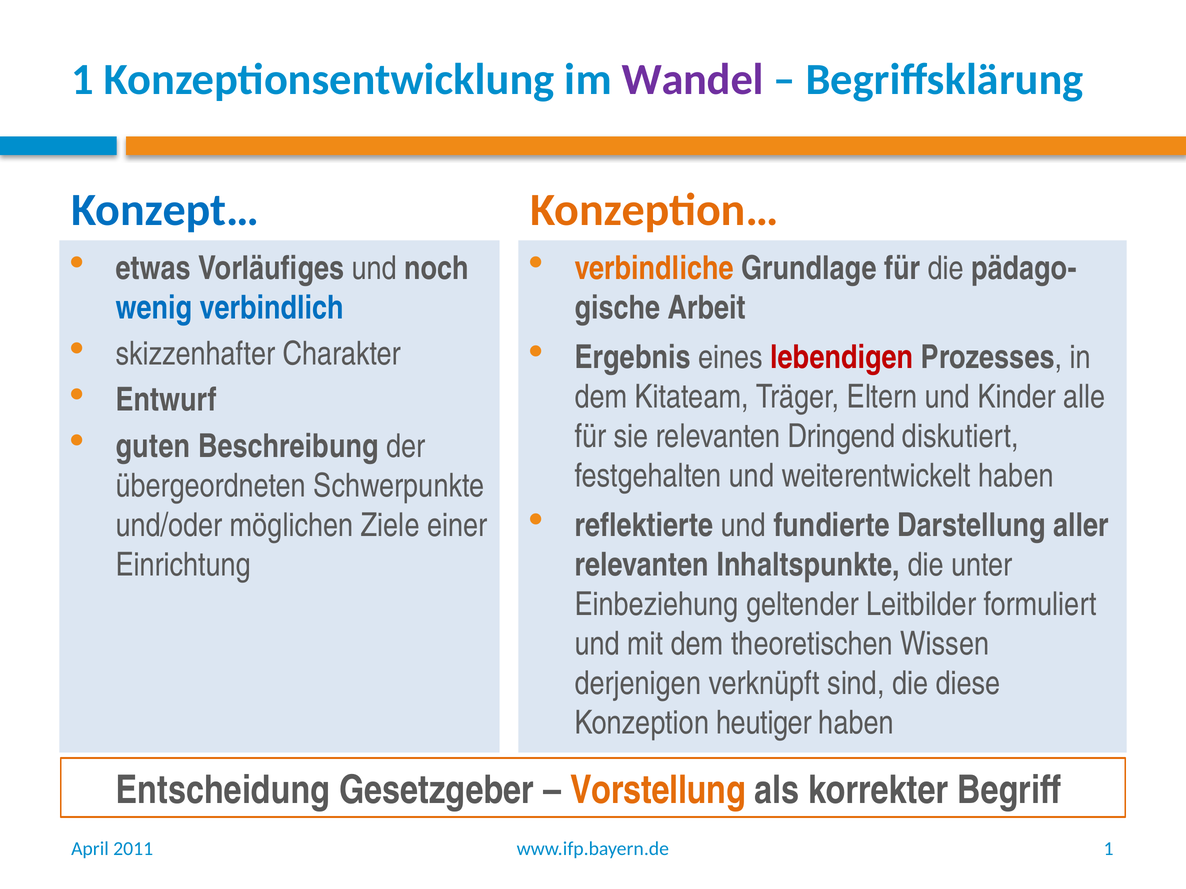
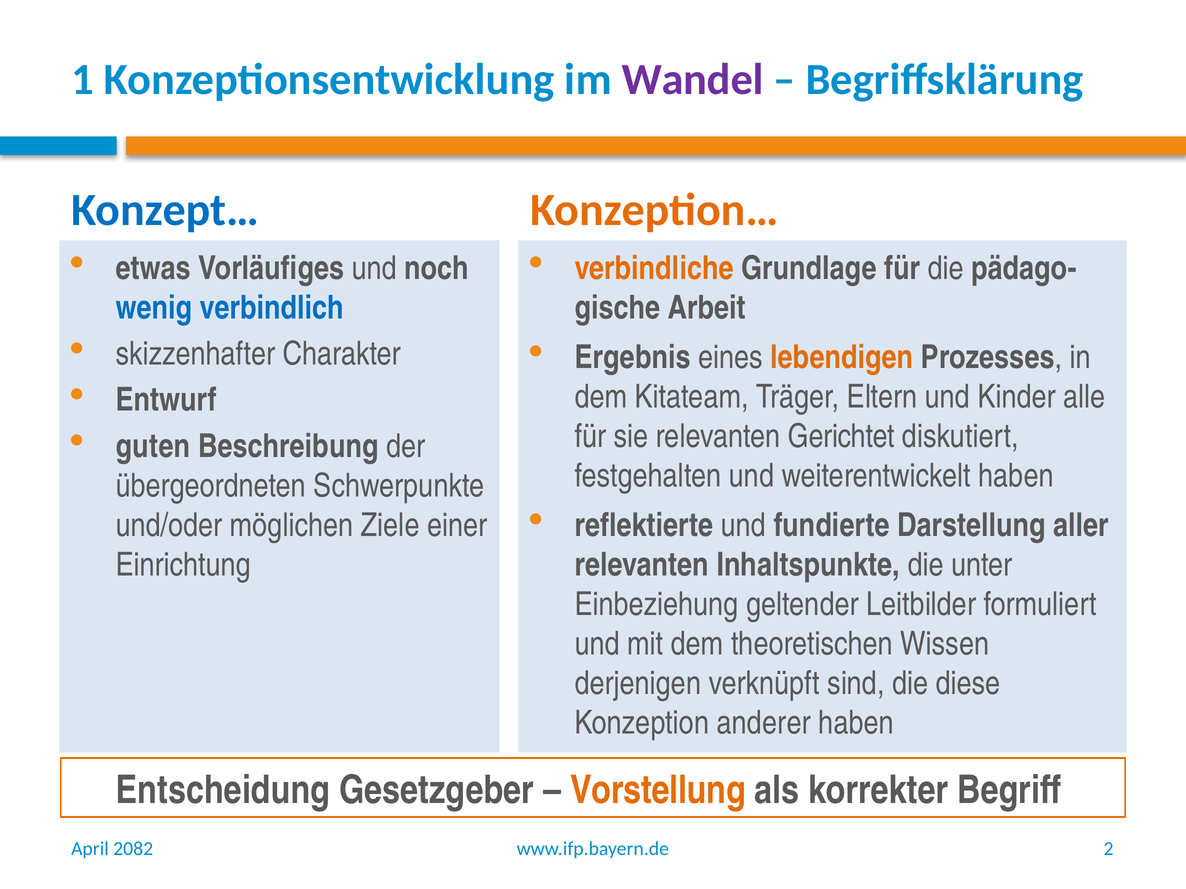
lebendigen colour: red -> orange
Dringend: Dringend -> Gerichtet
heutiger: heutiger -> anderer
2011: 2011 -> 2082
www.ifp.bayern.de 1: 1 -> 2
